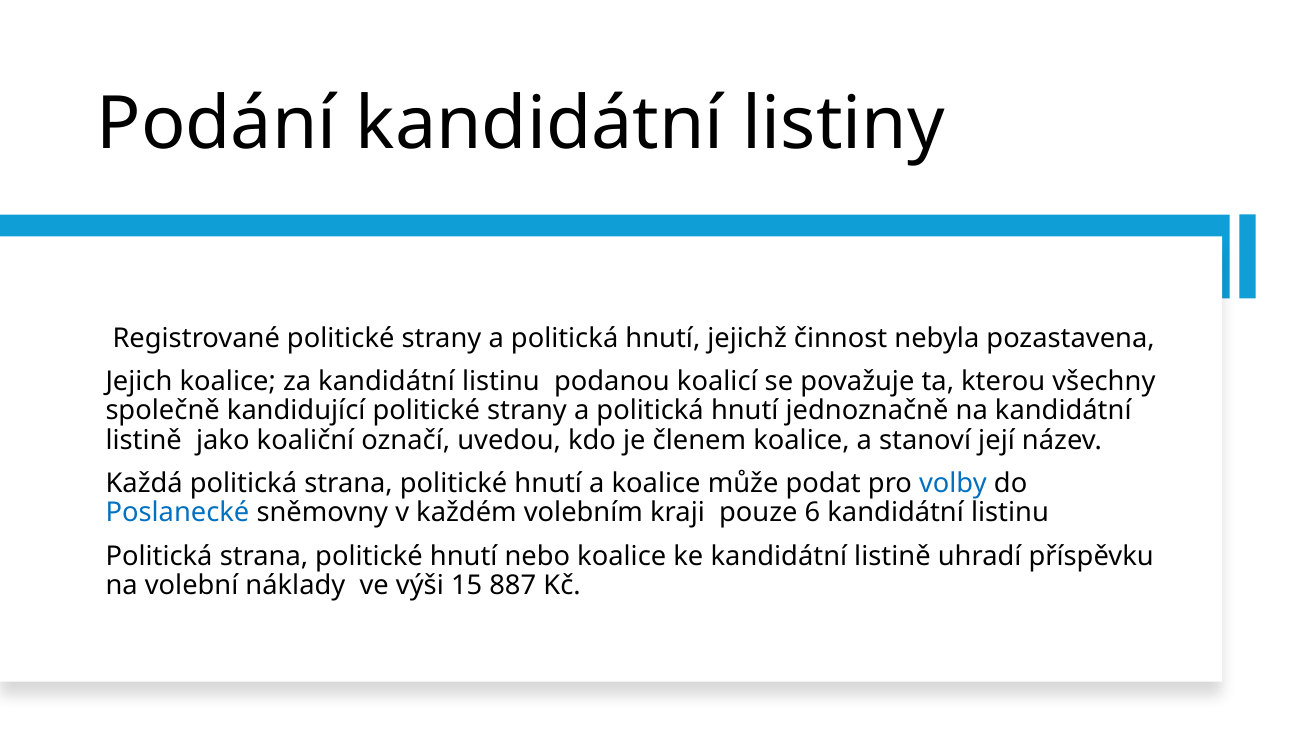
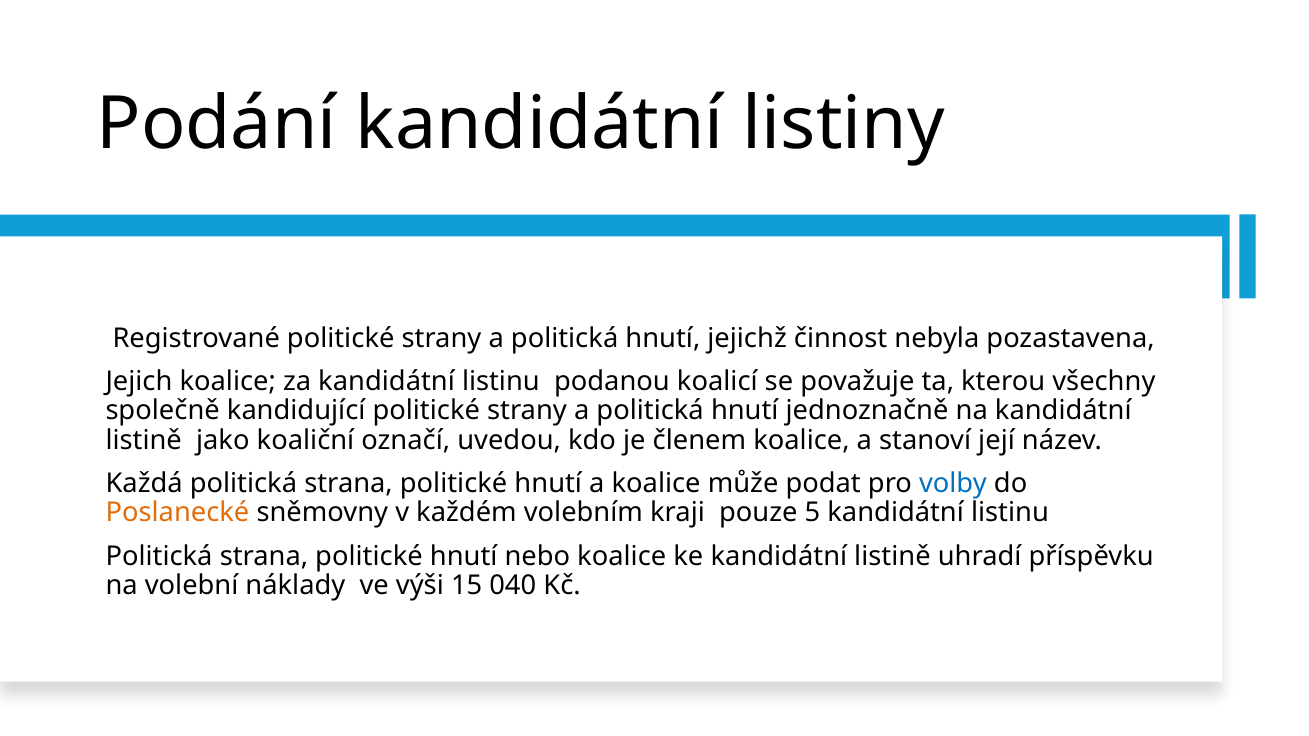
Poslanecké colour: blue -> orange
6: 6 -> 5
887: 887 -> 040
